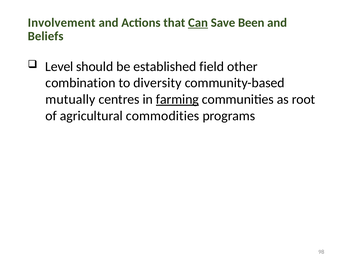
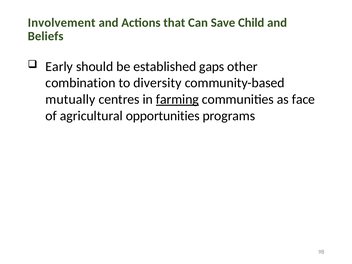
Can underline: present -> none
Been: Been -> Child
Level: Level -> Early
field: field -> gaps
root: root -> face
commodities: commodities -> opportunities
